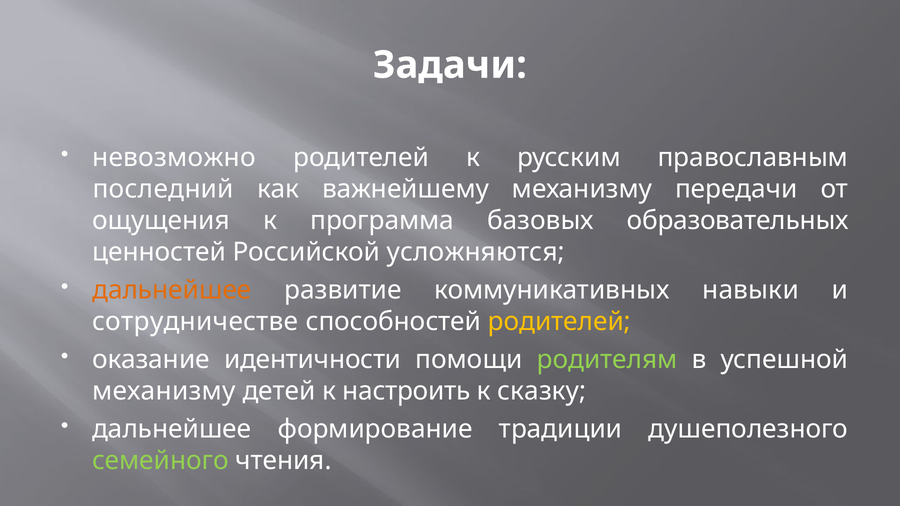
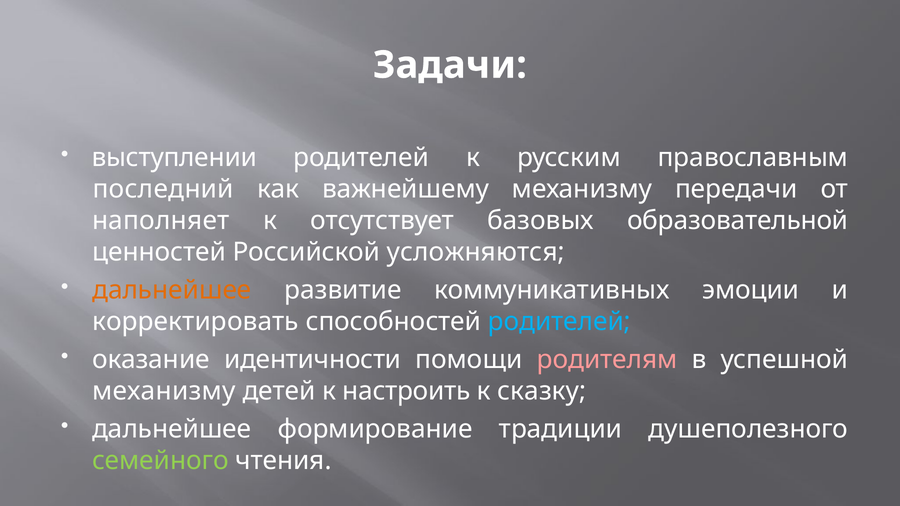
невозможно: невозможно -> выступлении
ощущения: ощущения -> наполняет
программа: программа -> отсутствует
образовательных: образовательных -> образовательной
навыки: навыки -> эмоции
сотрудничестве: сотрудничестве -> корректировать
родителей at (559, 322) colour: yellow -> light blue
родителям colour: light green -> pink
